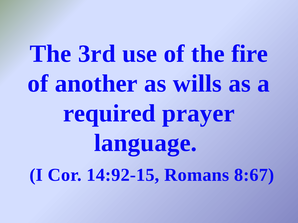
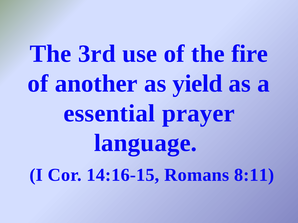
wills: wills -> yield
required: required -> essential
14:92-15: 14:92-15 -> 14:16-15
8:67: 8:67 -> 8:11
